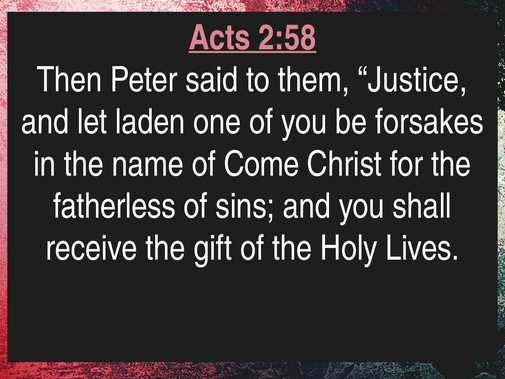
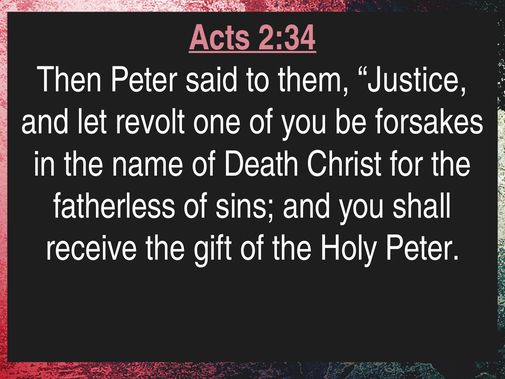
2:58: 2:58 -> 2:34
laden: laden -> revolt
Come: Come -> Death
Holy Lives: Lives -> Peter
